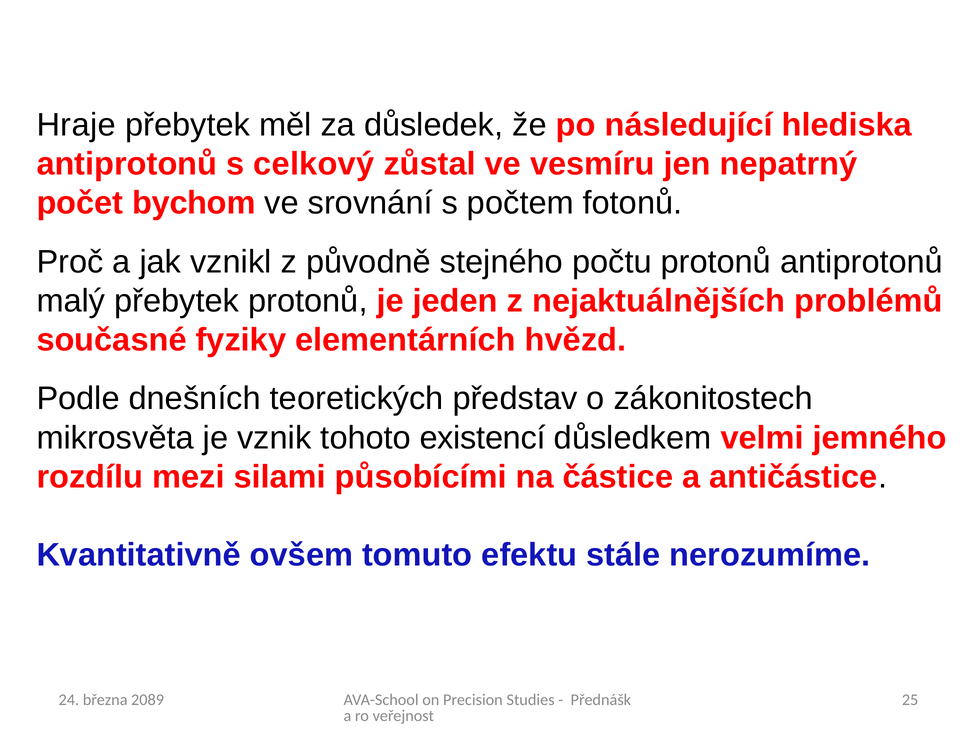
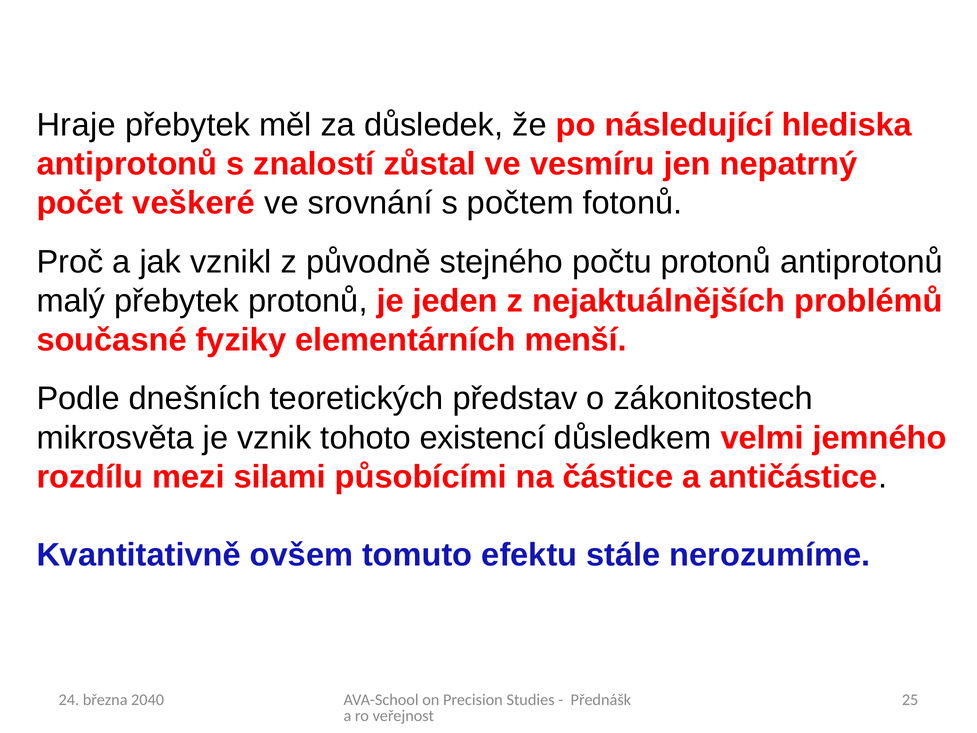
celkový: celkový -> znalostí
bychom: bychom -> veškeré
hvězd: hvězd -> menší
2089: 2089 -> 2040
